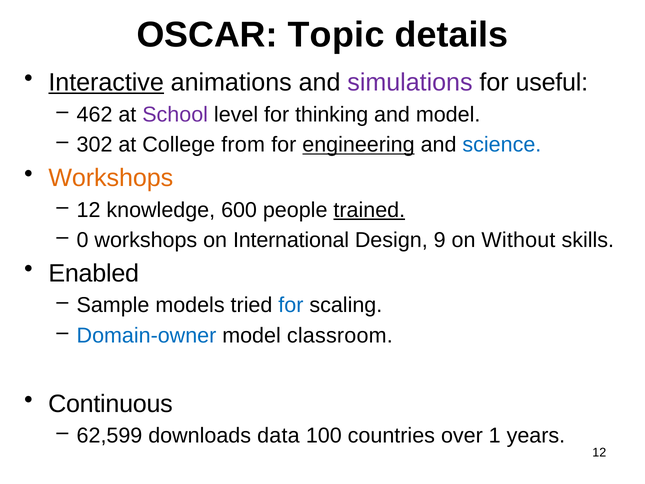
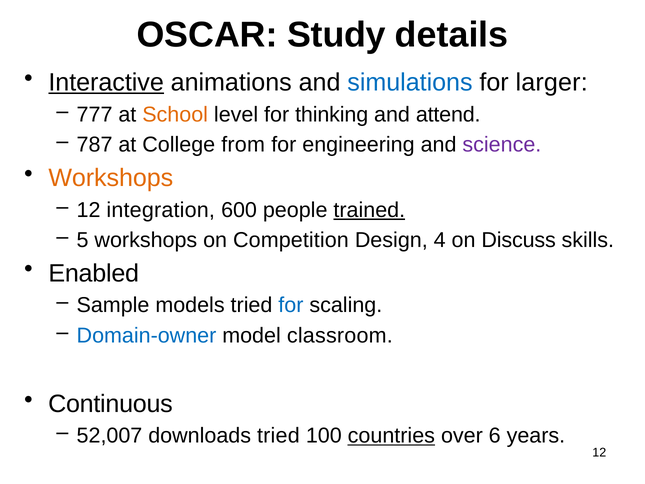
Topic: Topic -> Study
simulations colour: purple -> blue
useful: useful -> larger
462: 462 -> 777
School colour: purple -> orange
and model: model -> attend
302: 302 -> 787
engineering underline: present -> none
science colour: blue -> purple
knowledge: knowledge -> integration
0: 0 -> 5
International: International -> Competition
9: 9 -> 4
Without: Without -> Discuss
62,599: 62,599 -> 52,007
downloads data: data -> tried
countries underline: none -> present
1: 1 -> 6
